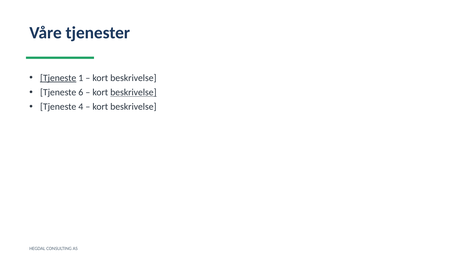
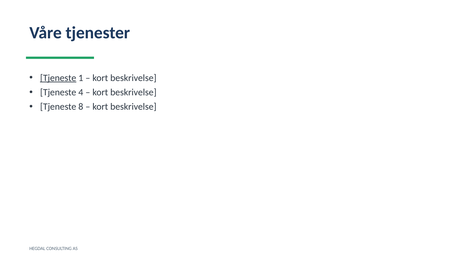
6: 6 -> 4
beskrivelse at (133, 92) underline: present -> none
4: 4 -> 8
